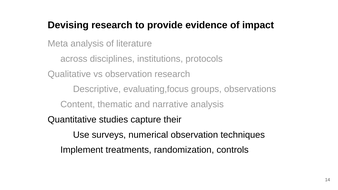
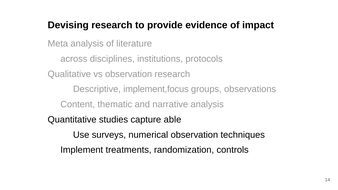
evaluating,focus: evaluating,focus -> implement,focus
their: their -> able
